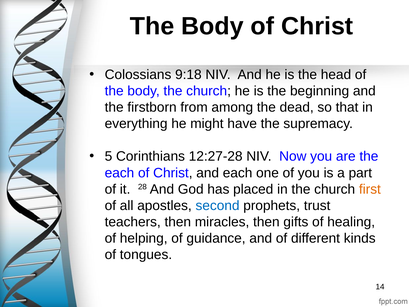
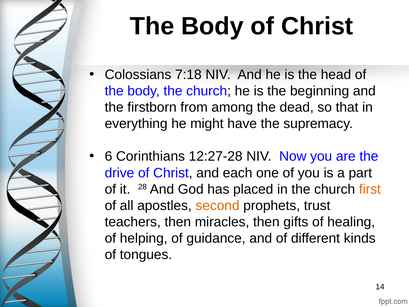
9:18: 9:18 -> 7:18
5: 5 -> 6
each at (119, 173): each -> drive
second colour: blue -> orange
